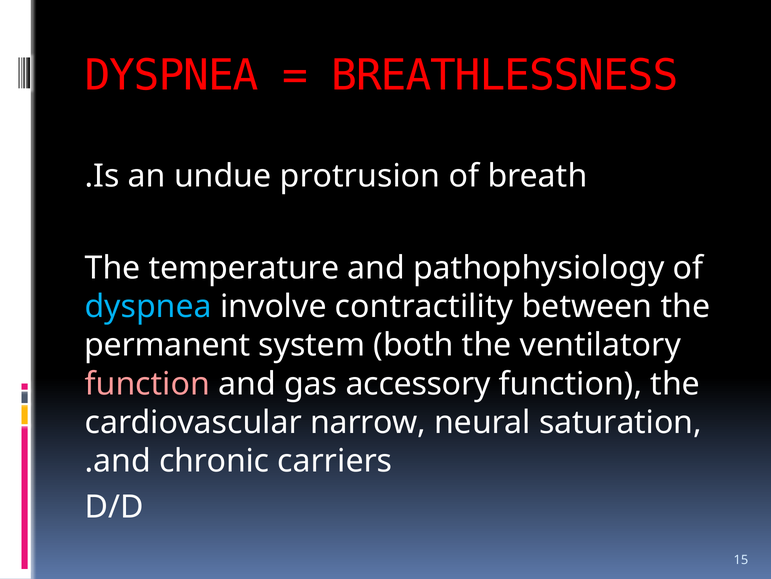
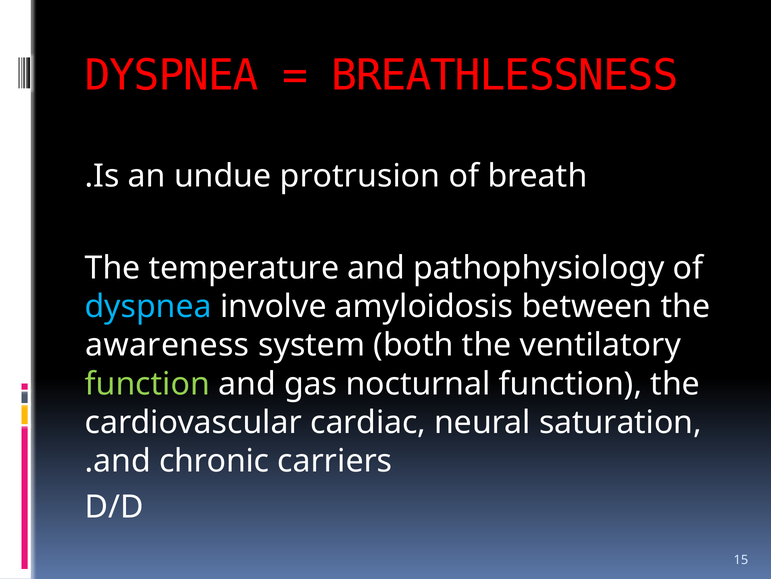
contractility: contractility -> amyloidosis
permanent: permanent -> awareness
function at (147, 383) colour: pink -> light green
accessory: accessory -> nocturnal
narrow: narrow -> cardiac
